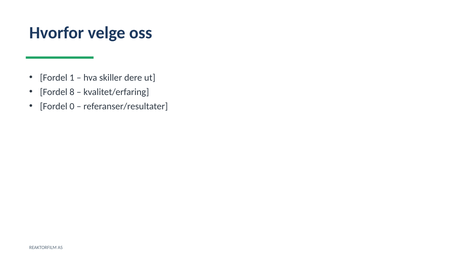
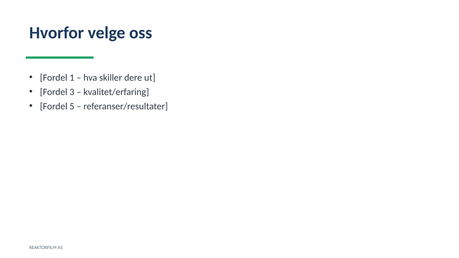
8: 8 -> 3
0: 0 -> 5
